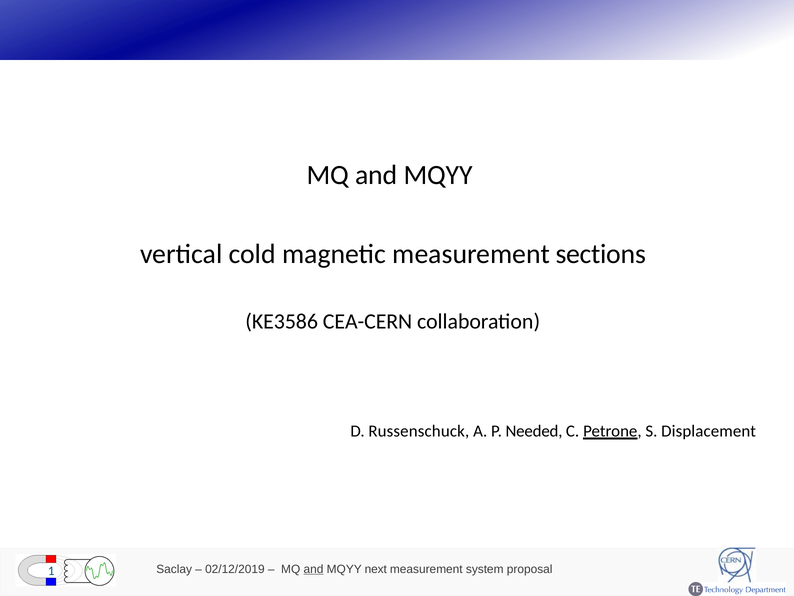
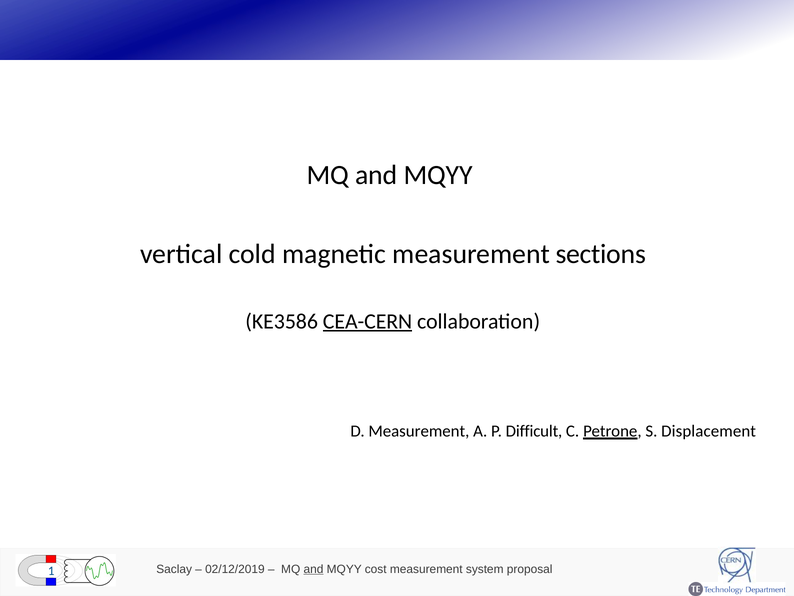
CEA-CERN underline: none -> present
D Russenschuck: Russenschuck -> Measurement
Needed: Needed -> Difficult
next: next -> cost
